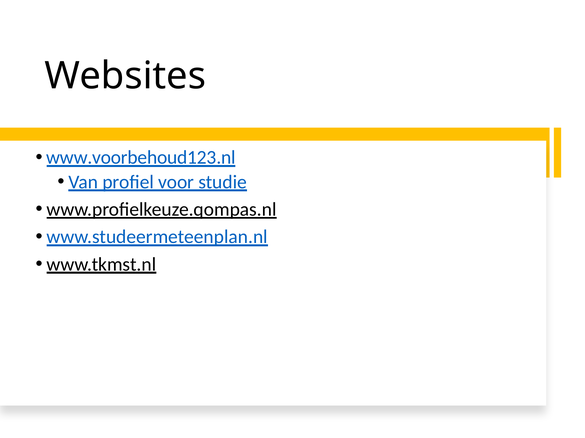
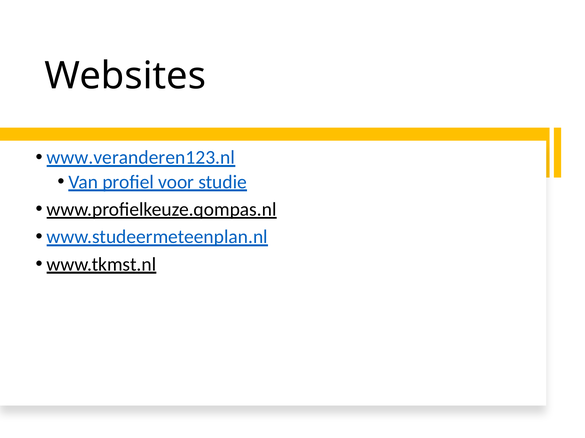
www.voorbehoud123.nl: www.voorbehoud123.nl -> www.veranderen123.nl
